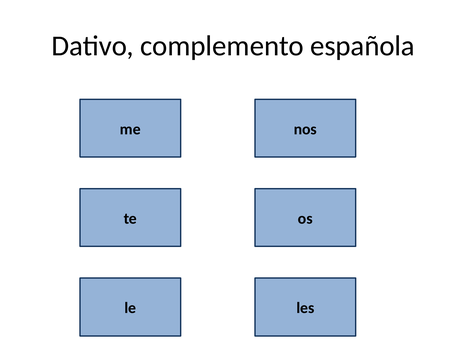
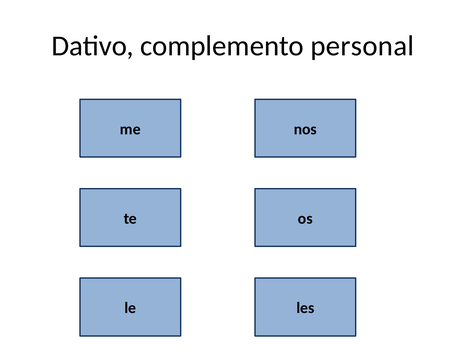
española: española -> personal
